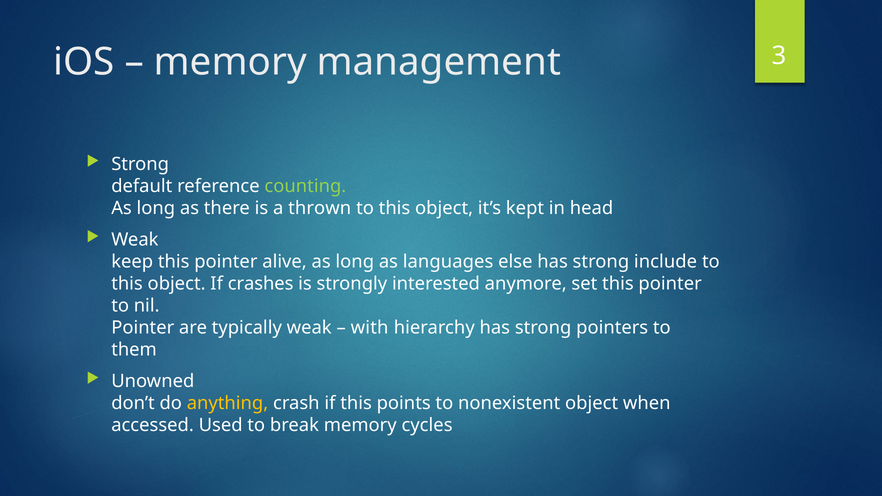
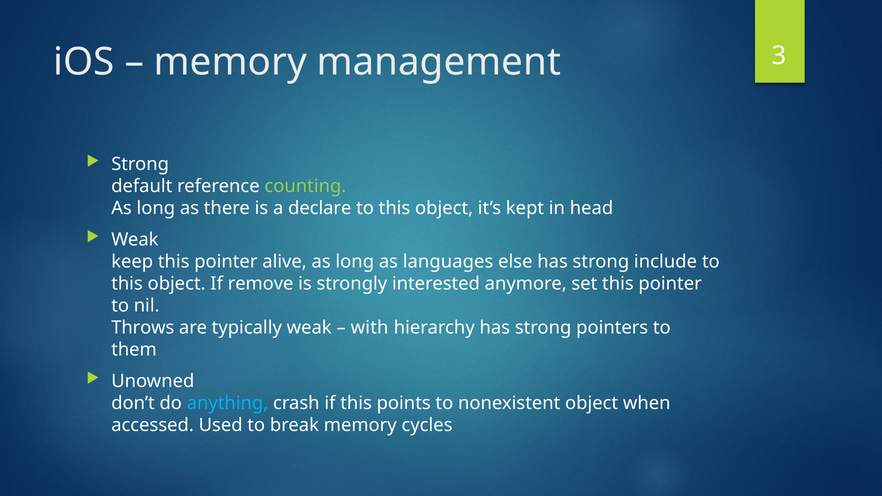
thrown: thrown -> declare
crashes: crashes -> remove
Pointer at (143, 328): Pointer -> Throws
anything colour: yellow -> light blue
